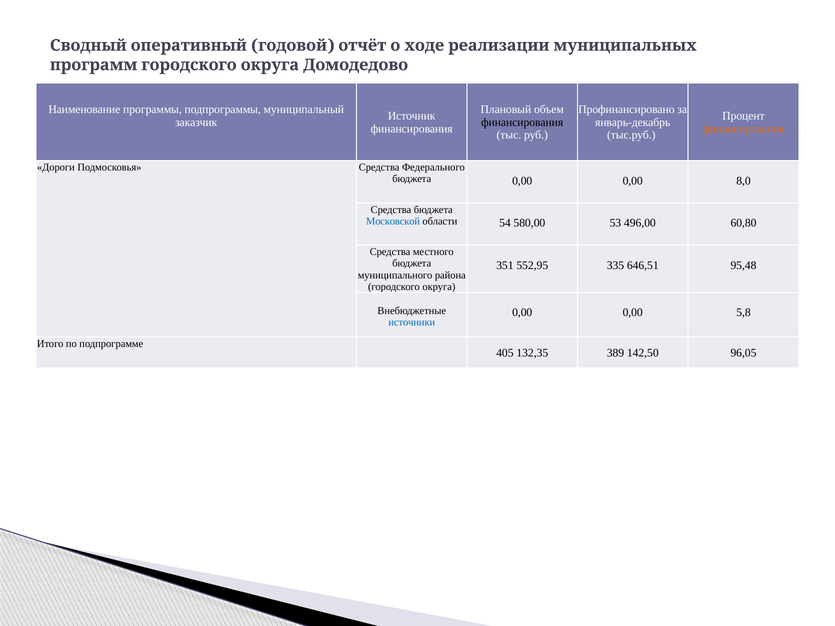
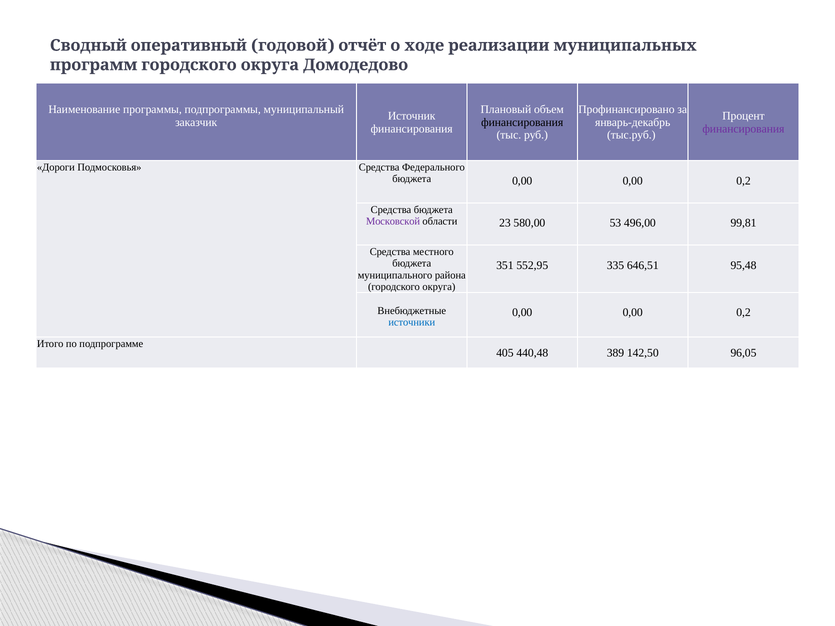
финансирования at (743, 129) colour: orange -> purple
бюджета 0,00 0,00 8,0: 8,0 -> 0,2
Московской colour: blue -> purple
54: 54 -> 23
60,80: 60,80 -> 99,81
5,8 at (744, 313): 5,8 -> 0,2
132,35: 132,35 -> 440,48
